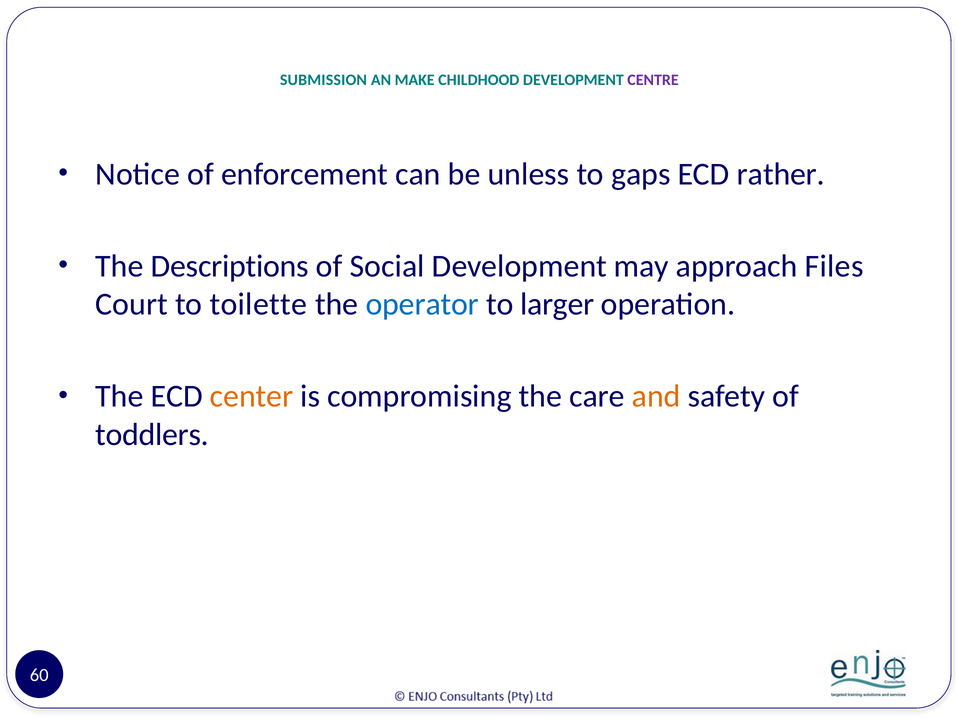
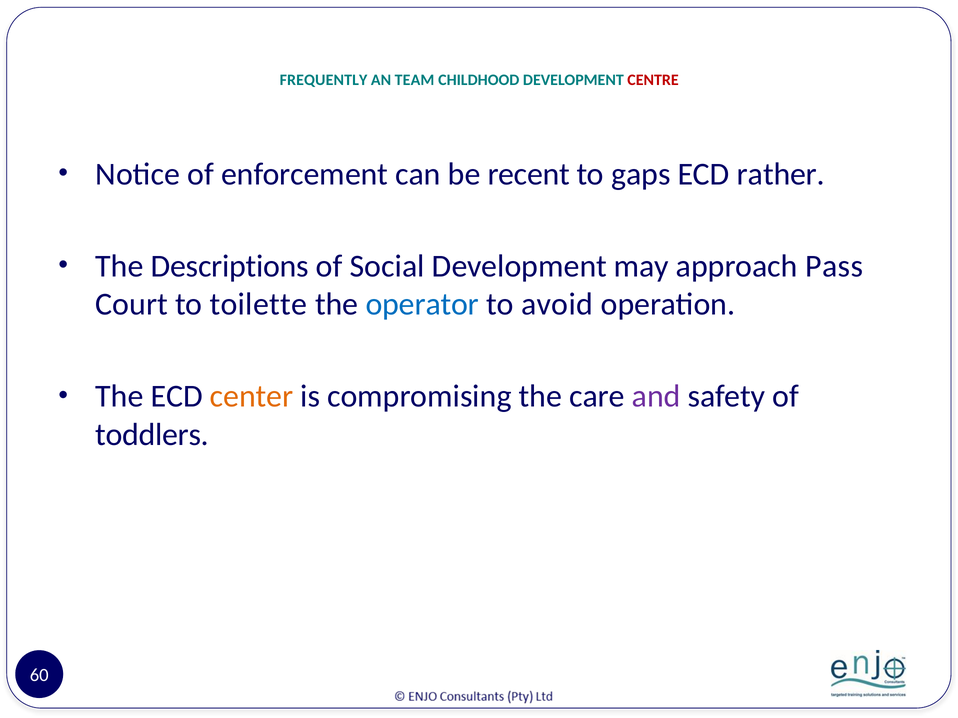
SUBMISSION: SUBMISSION -> FREQUENTLY
MAKE: MAKE -> TEAM
CENTRE colour: purple -> red
unless: unless -> recent
Files: Files -> Pass
larger: larger -> avoid
and colour: orange -> purple
